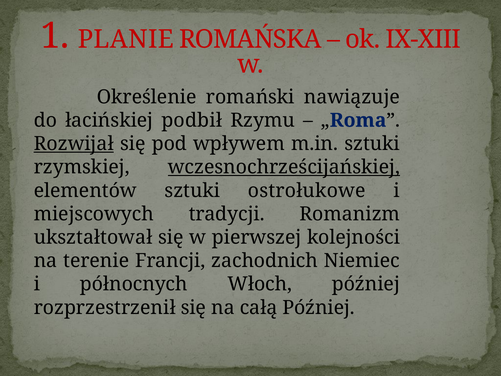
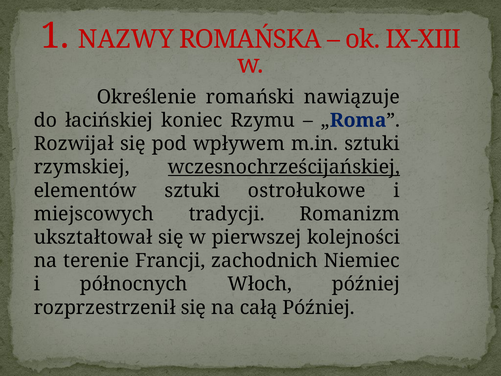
PLANIE: PLANIE -> NAZWY
podbił: podbił -> koniec
Rozwijał underline: present -> none
